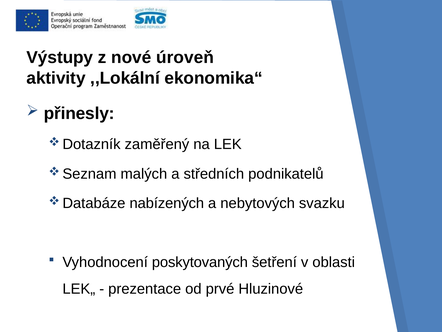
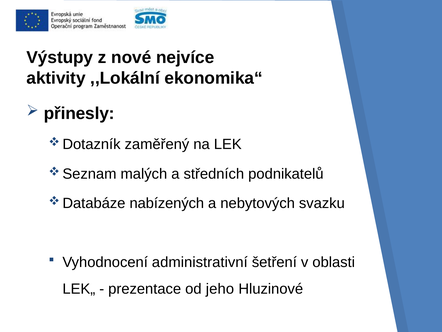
úroveň: úroveň -> nejvíce
poskytovaných: poskytovaných -> administrativní
prvé: prvé -> jeho
